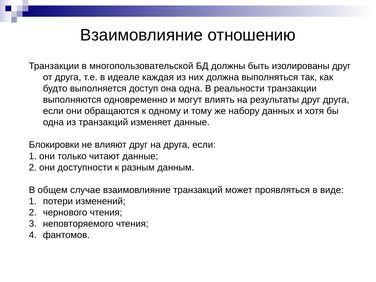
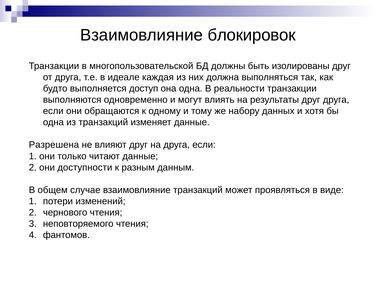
отношению: отношению -> блокировок
Блокировки: Блокировки -> Разрешена
